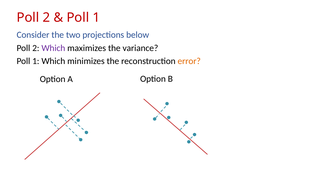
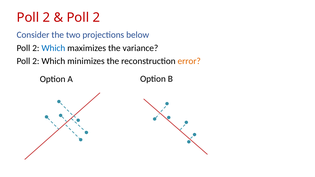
1 at (96, 18): 1 -> 2
Which at (53, 48) colour: purple -> blue
1 at (36, 61): 1 -> 2
